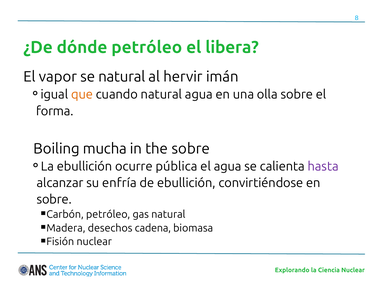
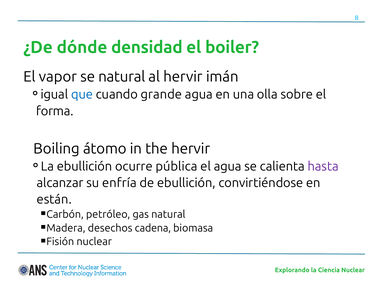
dónde petróleo: petróleo -> densidad
libera: libera -> boiler
que colour: orange -> blue
cuando natural: natural -> grande
mucha: mucha -> átomo
the sobre: sobre -> hervir
sobre at (54, 199): sobre -> están
